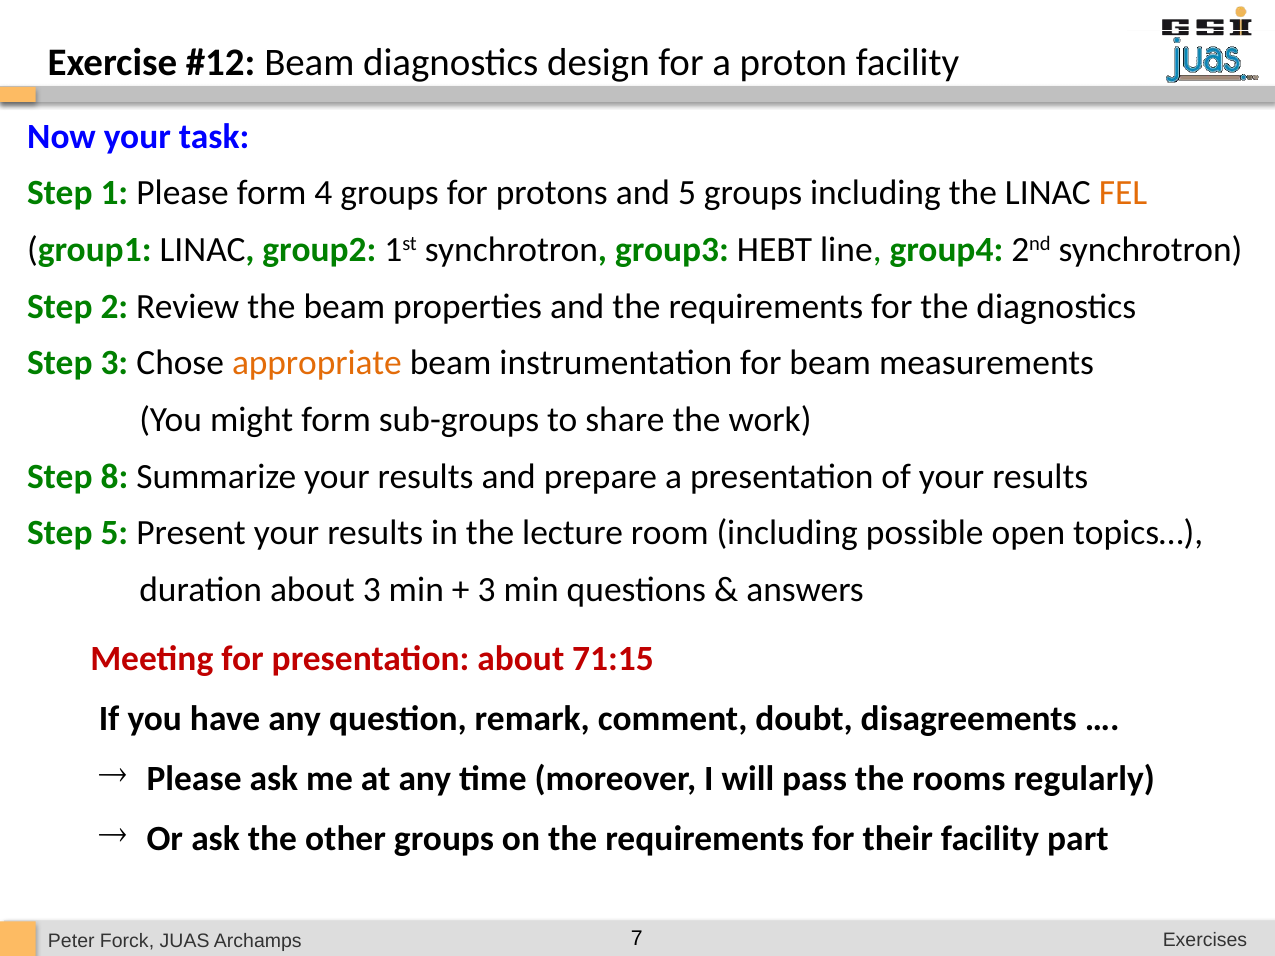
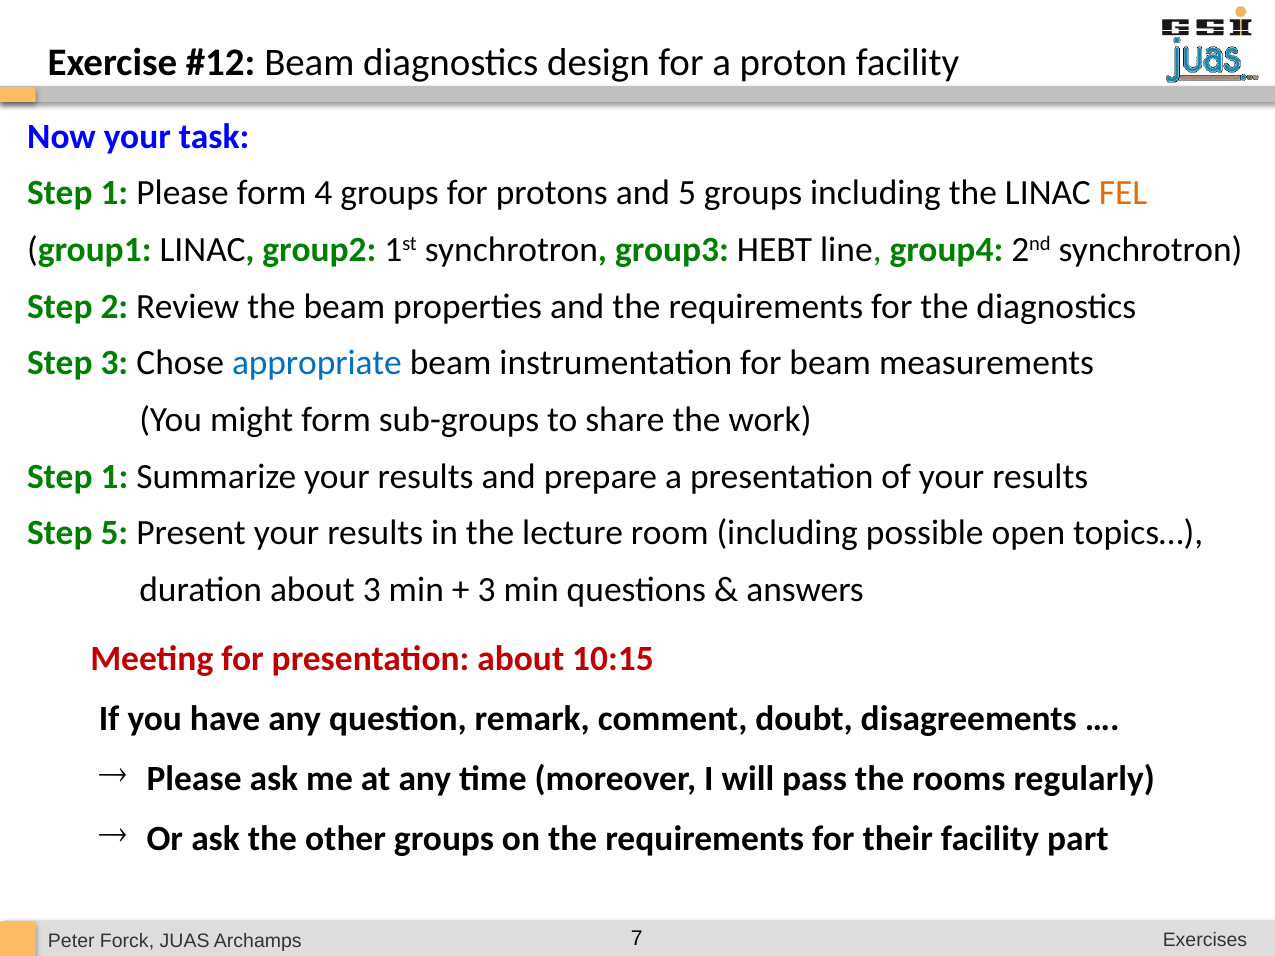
appropriate colour: orange -> blue
8 at (114, 477): 8 -> 1
71:15: 71:15 -> 10:15
